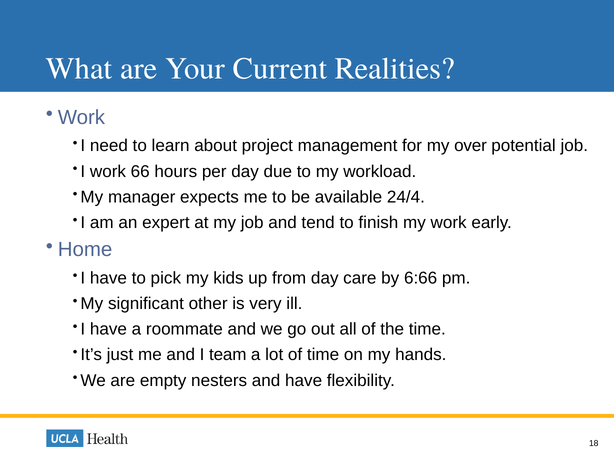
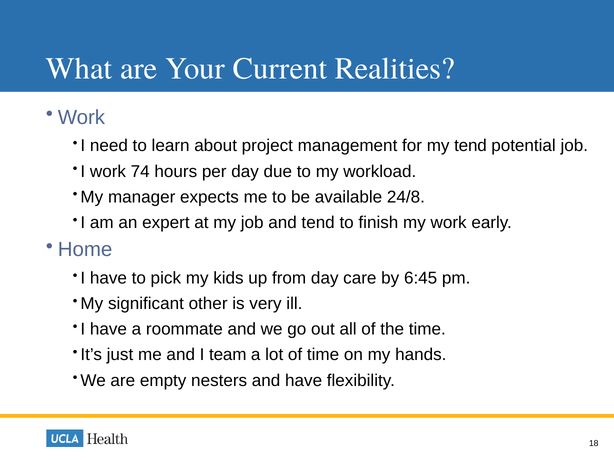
my over: over -> tend
66: 66 -> 74
24/4: 24/4 -> 24/8
6:66: 6:66 -> 6:45
